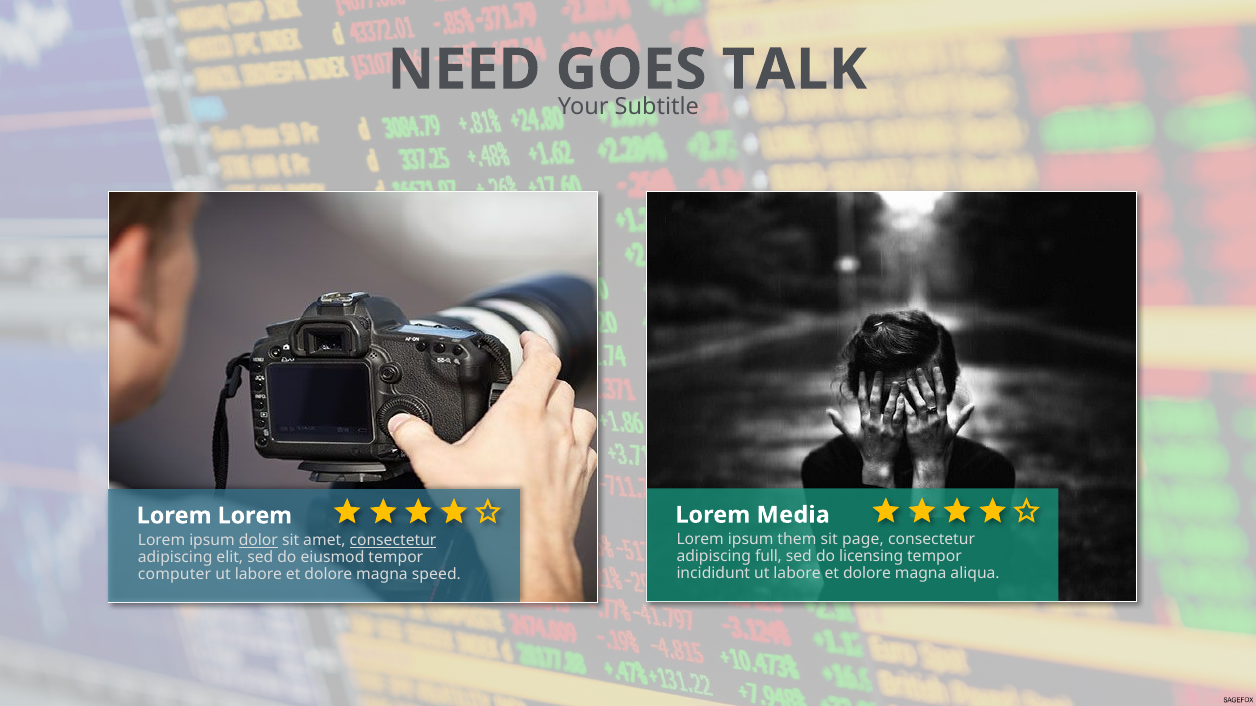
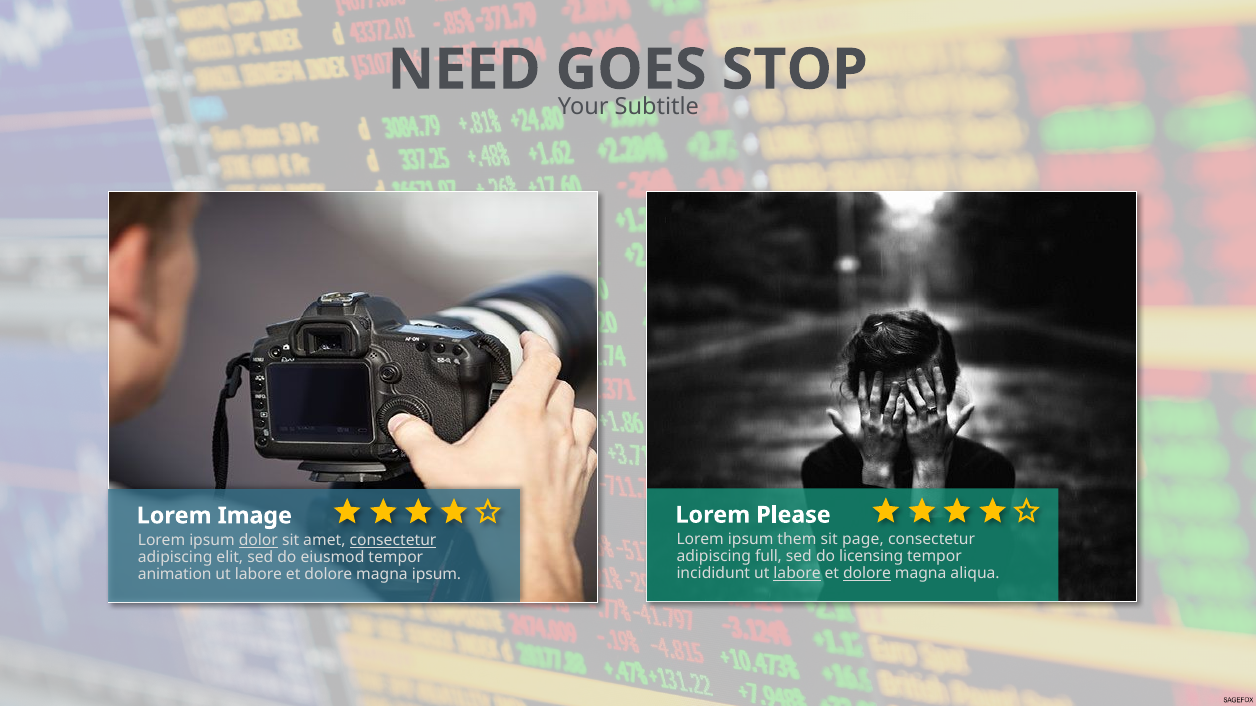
TALK: TALK -> STOP
Media: Media -> Please
Lorem at (255, 516): Lorem -> Image
labore at (797, 574) underline: none -> present
dolore at (867, 574) underline: none -> present
computer: computer -> animation
magna speed: speed -> ipsum
